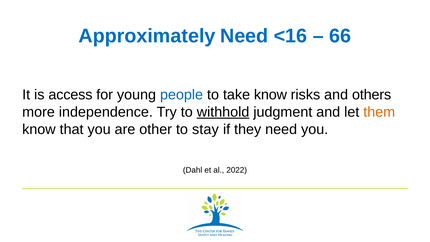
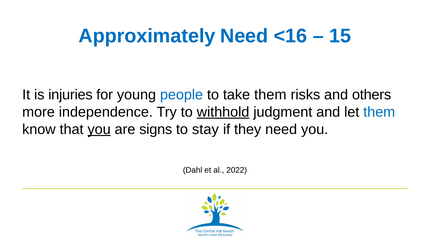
66: 66 -> 15
access: access -> injuries
take know: know -> them
them at (379, 112) colour: orange -> blue
you at (99, 129) underline: none -> present
other: other -> signs
